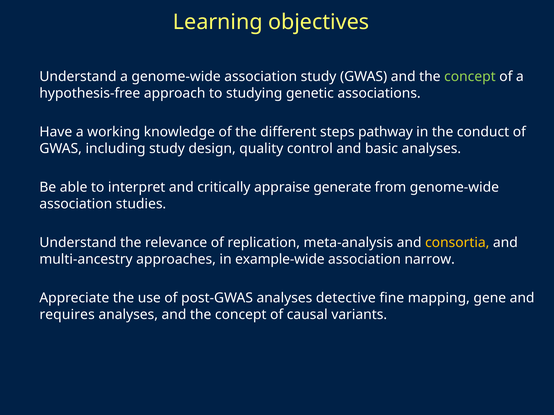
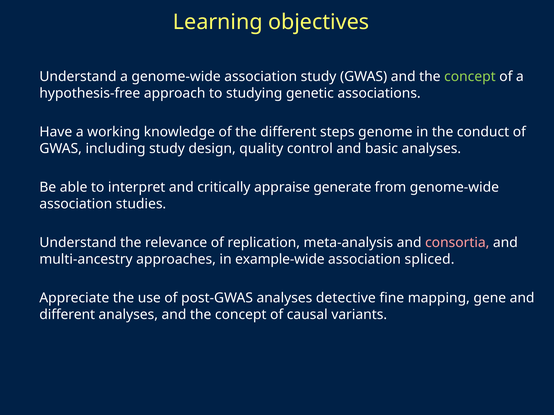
pathway: pathway -> genome
consortia colour: yellow -> pink
narrow: narrow -> spliced
requires at (67, 315): requires -> different
